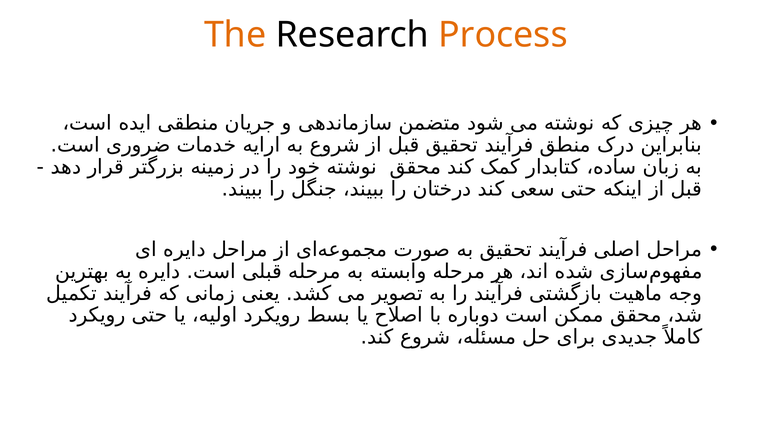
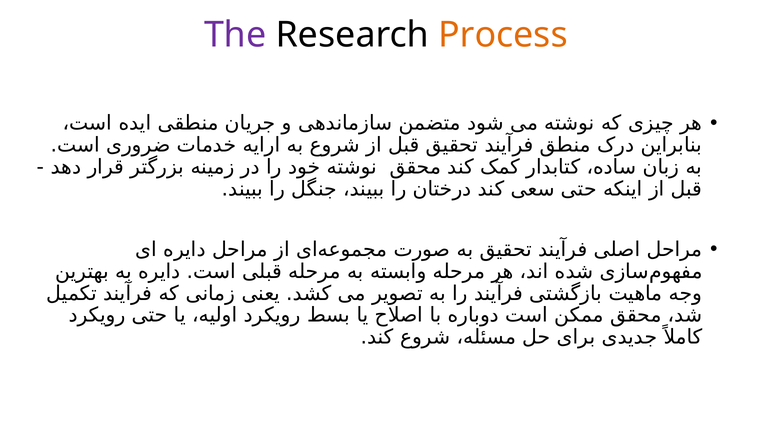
The colour: orange -> purple
